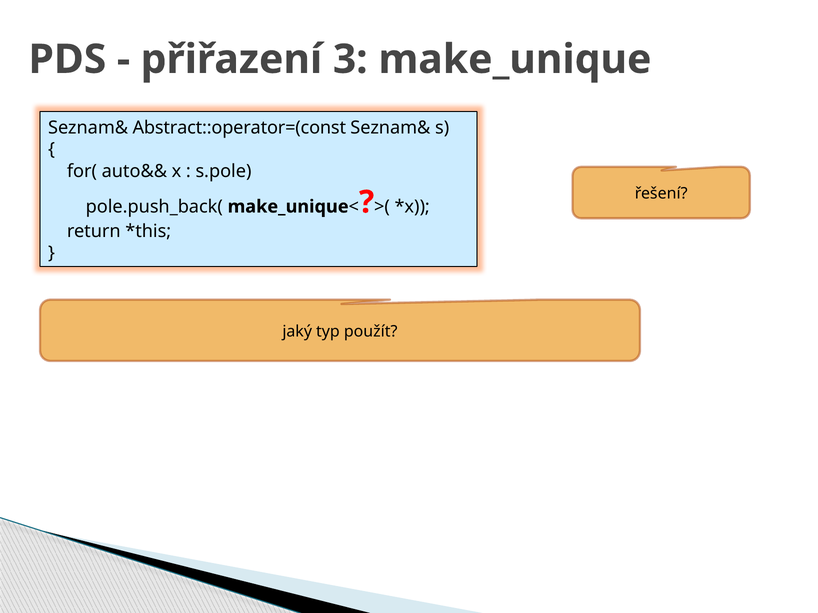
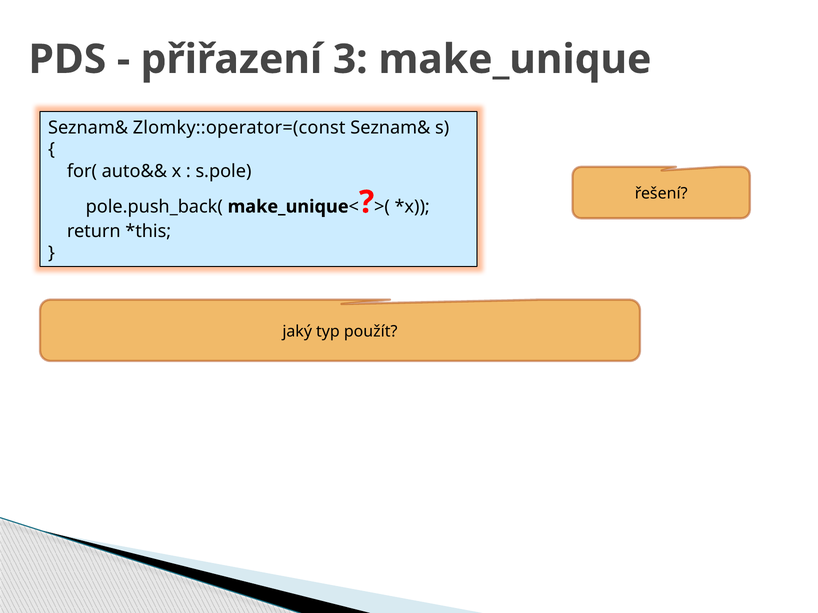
Abstract::operator=(const: Abstract::operator=(const -> Zlomky::operator=(const
